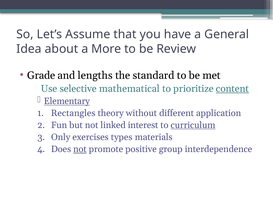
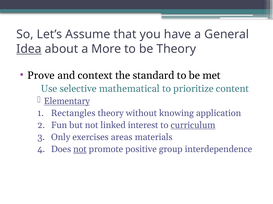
Idea underline: none -> present
be Review: Review -> Theory
Grade: Grade -> Prove
lengths: lengths -> context
content underline: present -> none
different: different -> knowing
types: types -> areas
